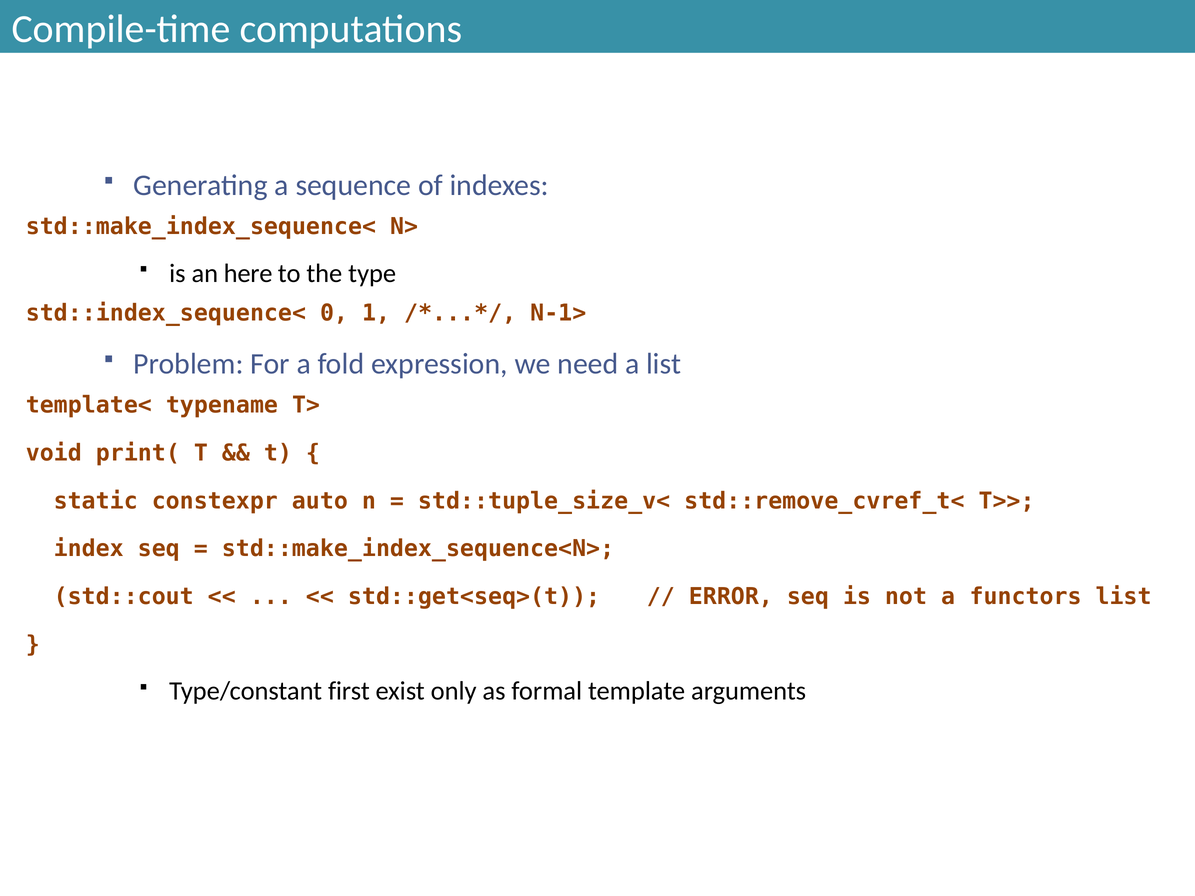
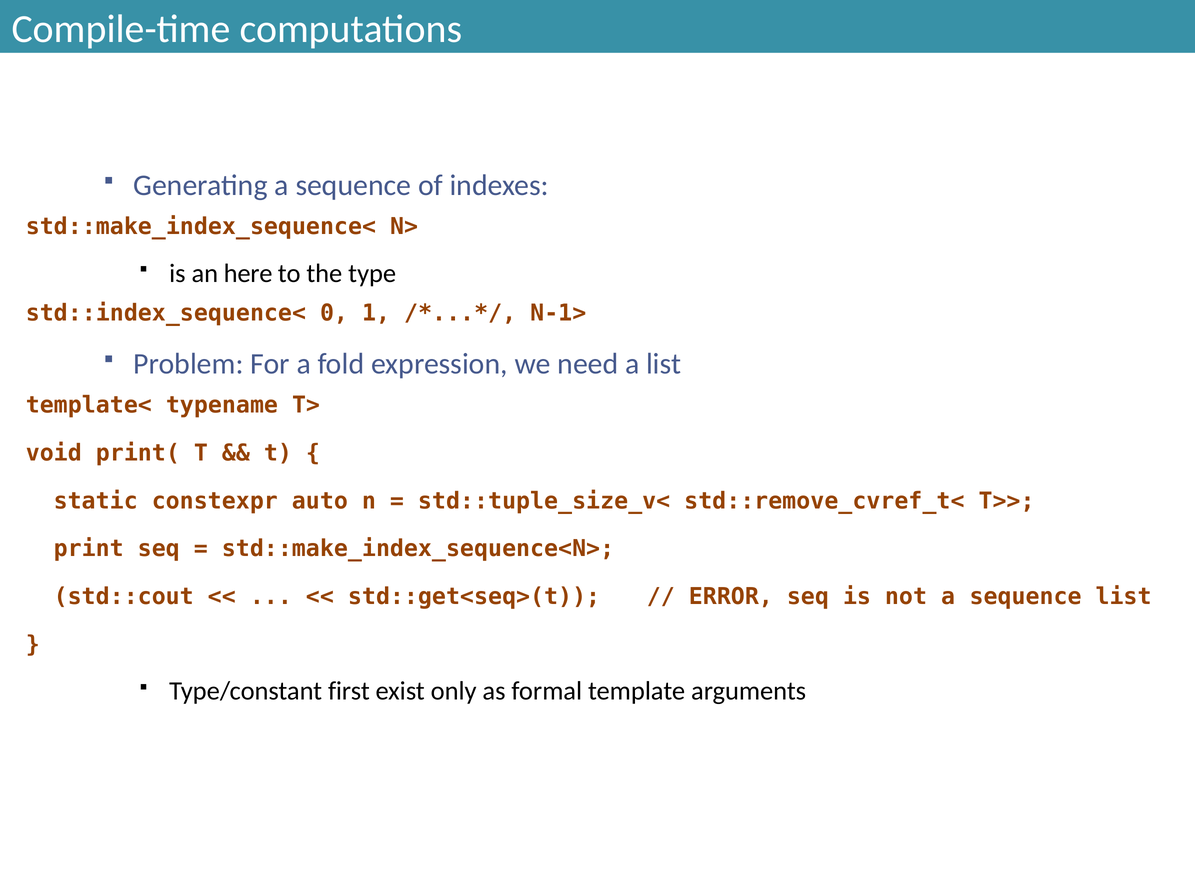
index: index -> print
not a functors: functors -> sequence
